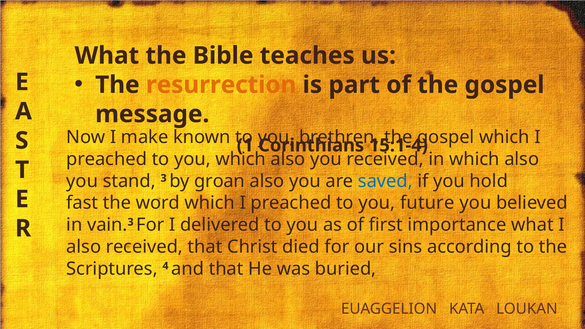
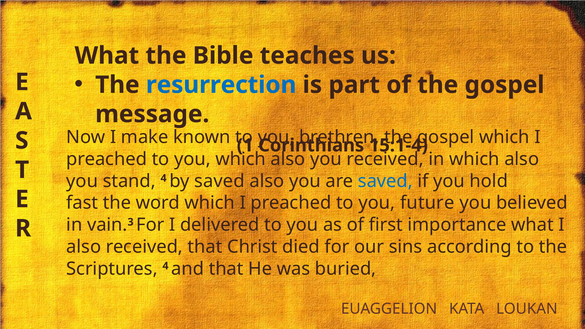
resurrection colour: orange -> blue
stand 3: 3 -> 4
by groan: groan -> saved
